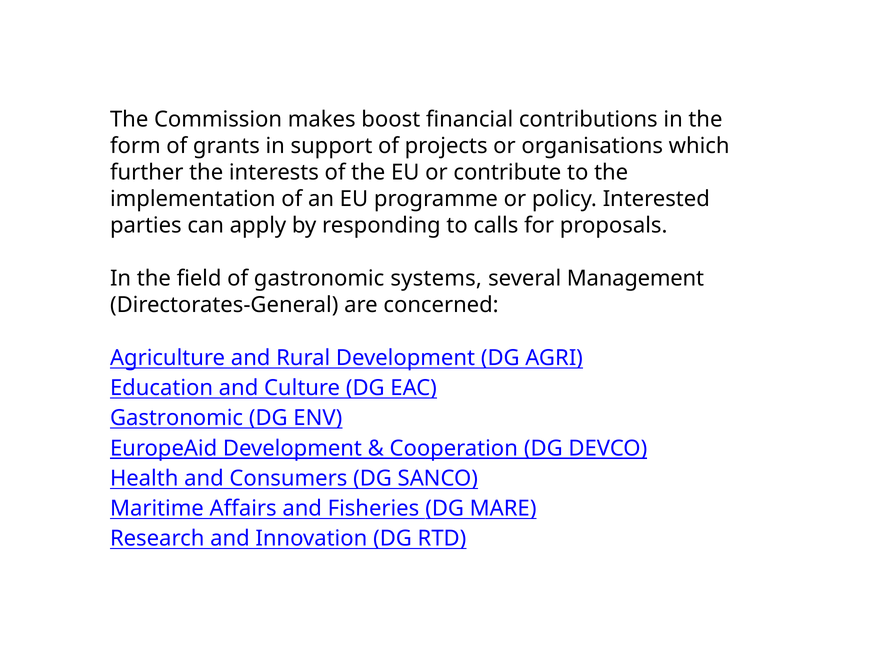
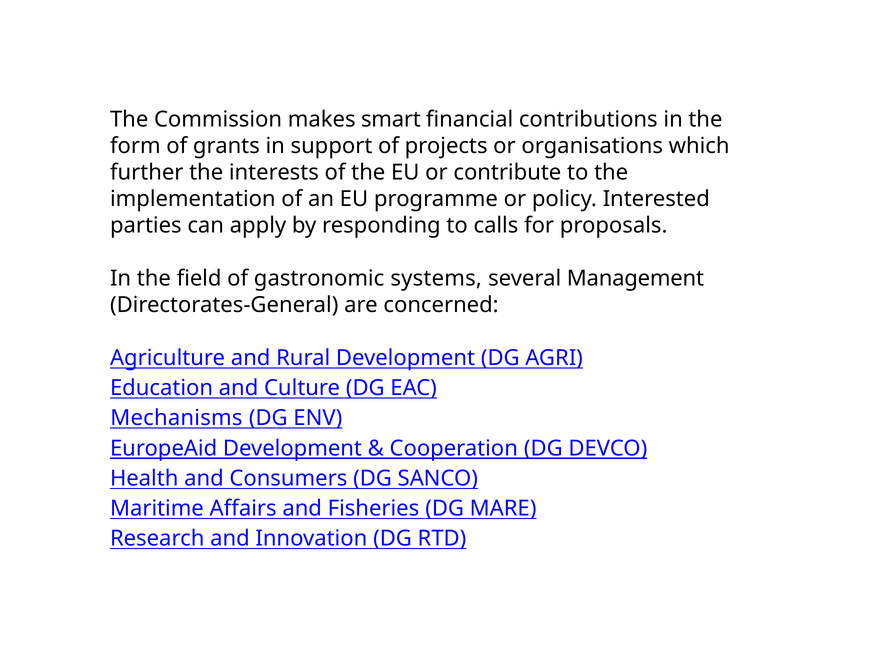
boost: boost -> smart
Gastronomic at (177, 418): Gastronomic -> Mechanisms
